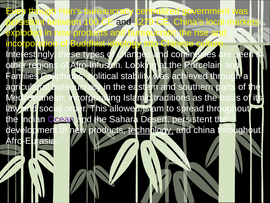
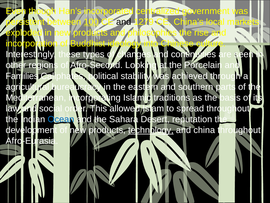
Han’s bureaucracy: bureaucracy -> incorporated
100 underline: none -> present
bureaucratic: bureaucratic -> philosophies
Afro-Infusion: Afro-Infusion -> Afro-Second
Ocean colour: purple -> blue
Desert persistent: persistent -> reputation
